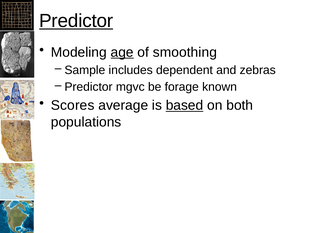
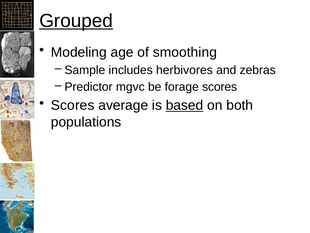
Predictor at (76, 21): Predictor -> Grouped
age underline: present -> none
dependent: dependent -> herbivores
forage known: known -> scores
